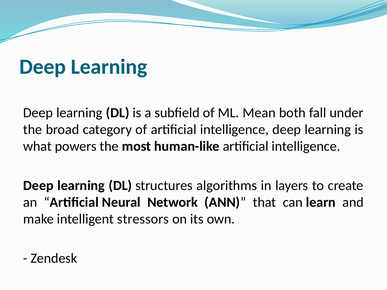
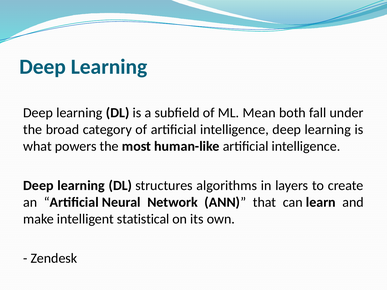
stressors: stressors -> statistical
